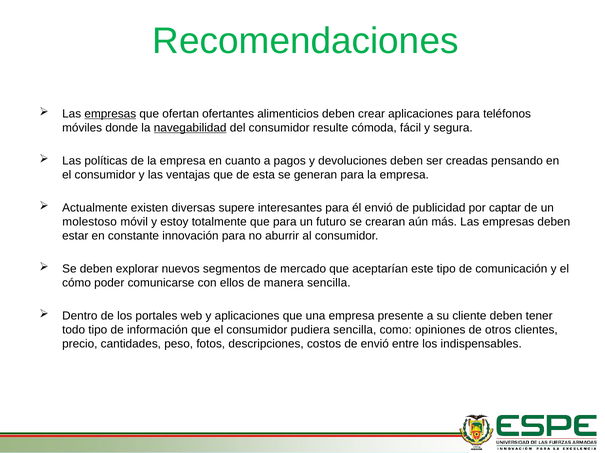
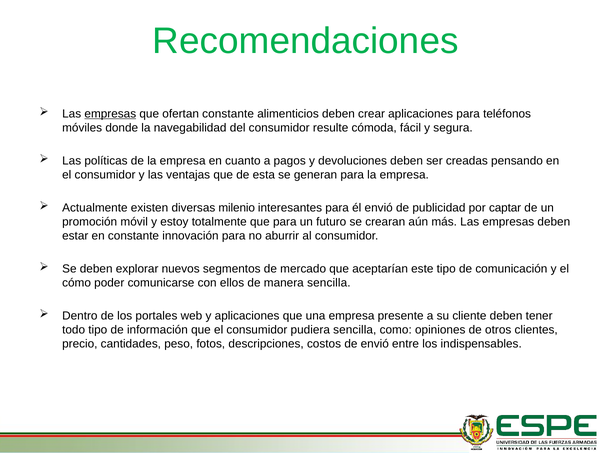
ofertan ofertantes: ofertantes -> constante
navegabilidad underline: present -> none
supere: supere -> milenio
molestoso: molestoso -> promoción
